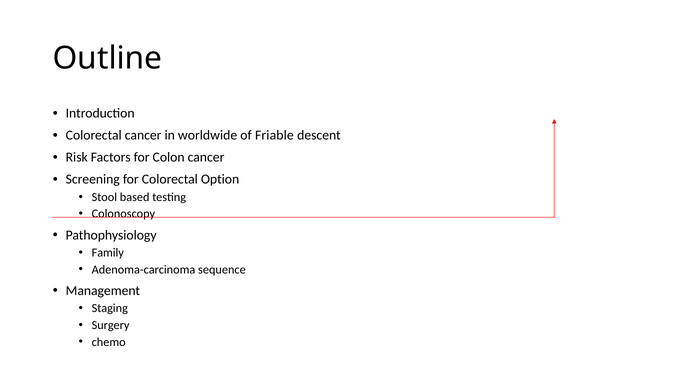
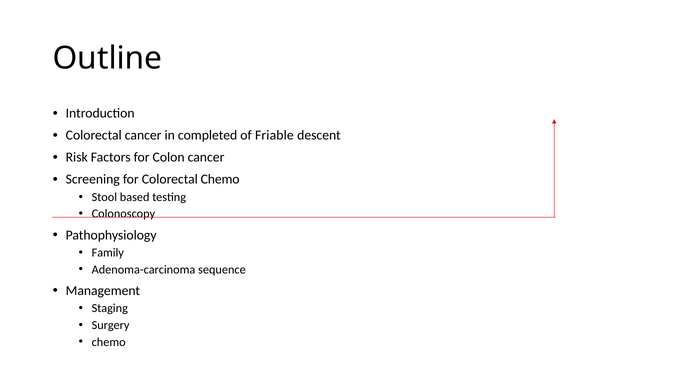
worldwide: worldwide -> completed
Colorectal Option: Option -> Chemo
